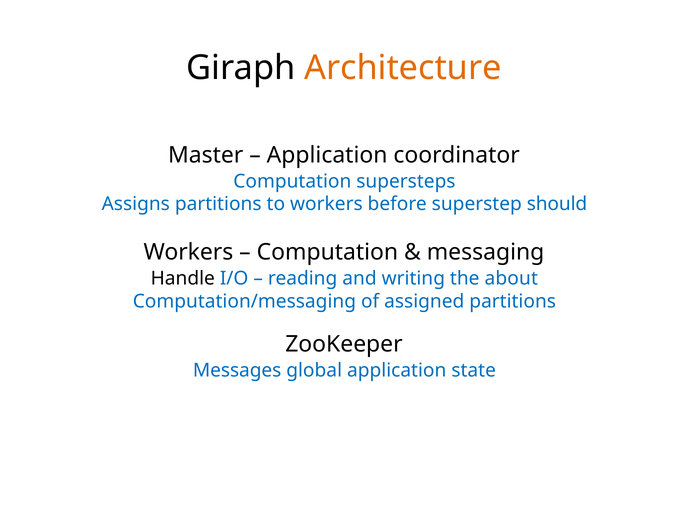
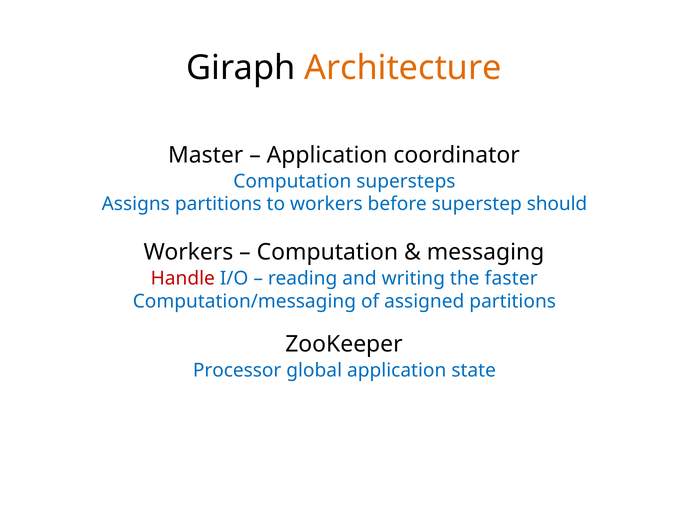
Handle colour: black -> red
about: about -> faster
Messages: Messages -> Processor
